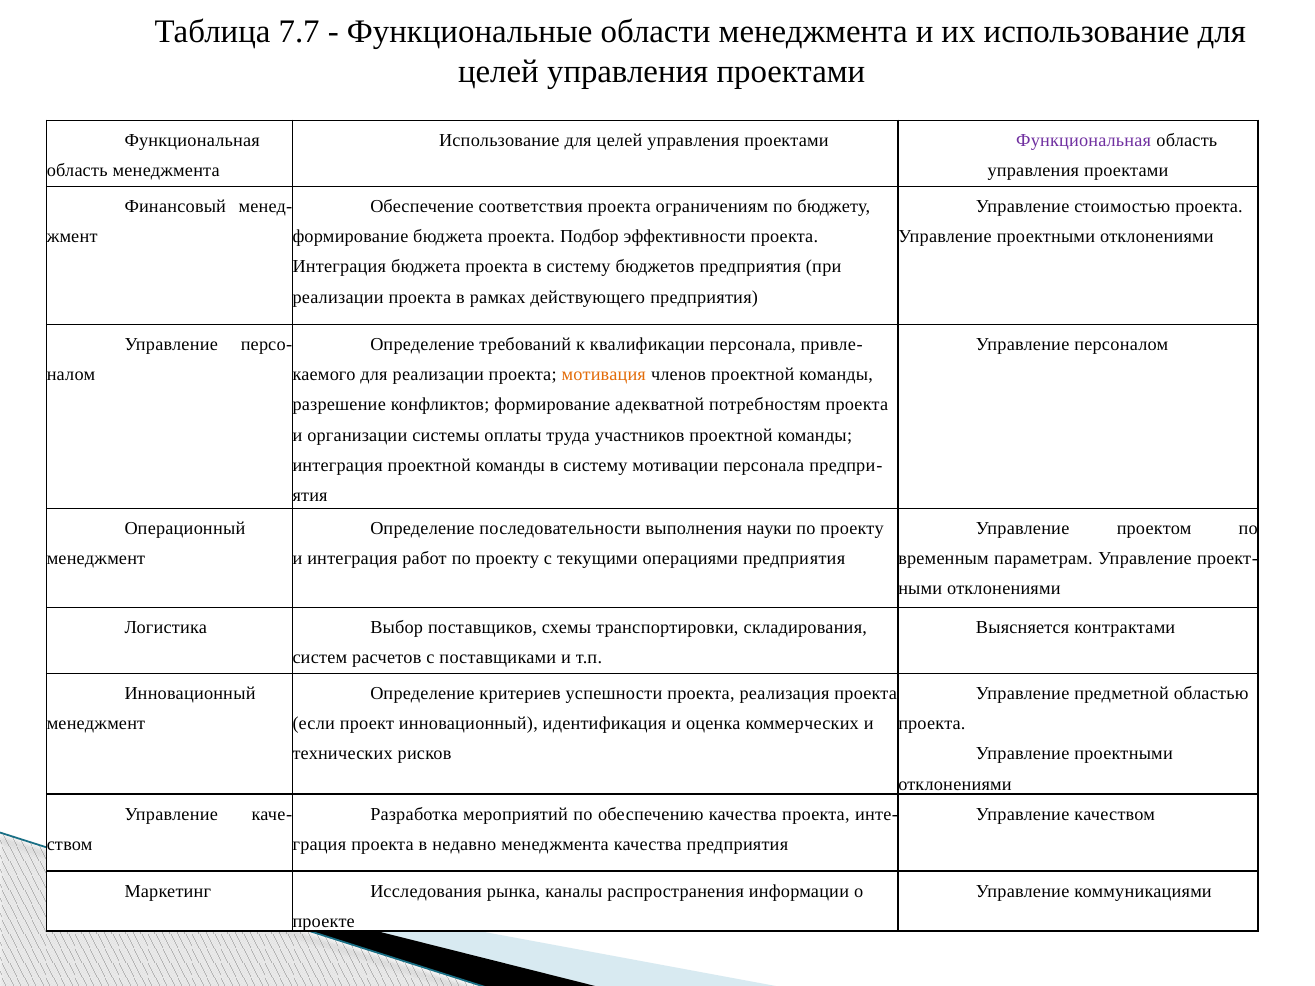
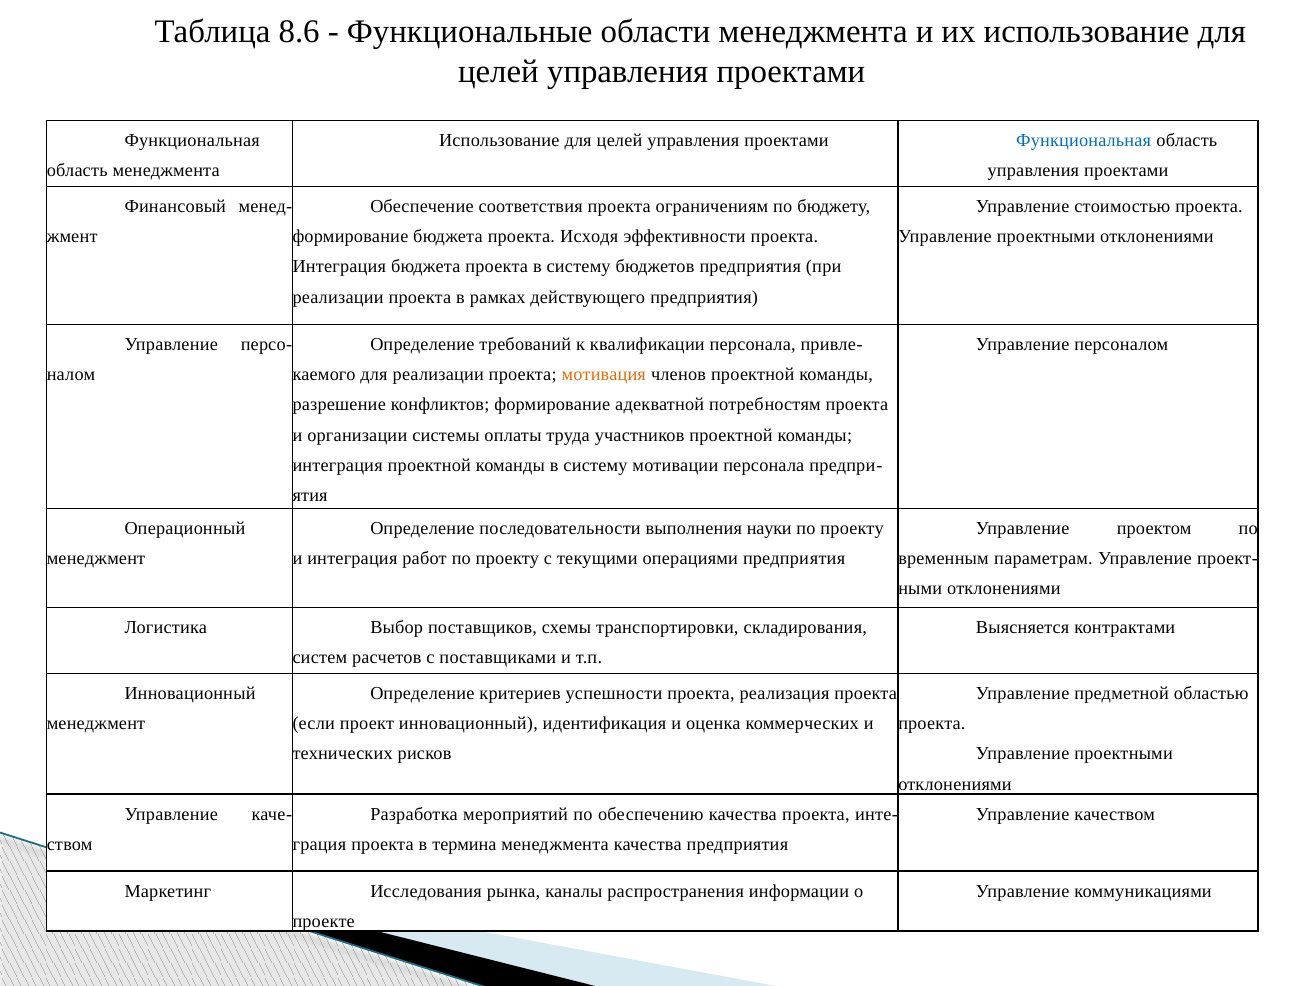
7.7: 7.7 -> 8.6
Функциональная colour: purple -> blue
Подбор: Подбор -> Исходя
недавно: недавно -> термина
